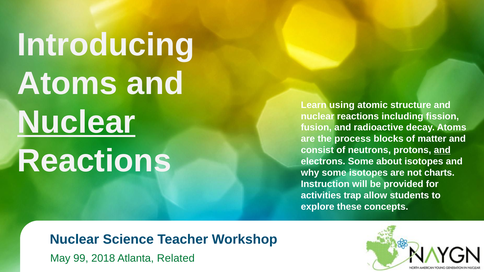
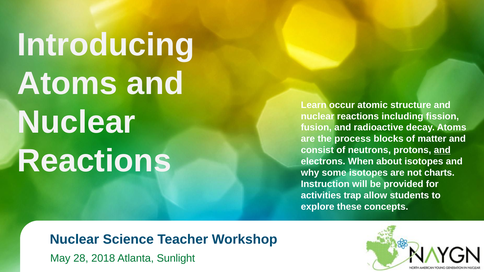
using: using -> occur
Nuclear at (76, 122) underline: present -> none
electrons Some: Some -> When
99: 99 -> 28
Related: Related -> Sunlight
